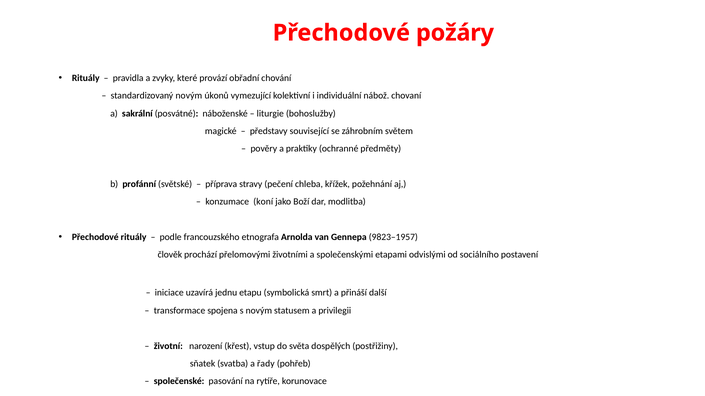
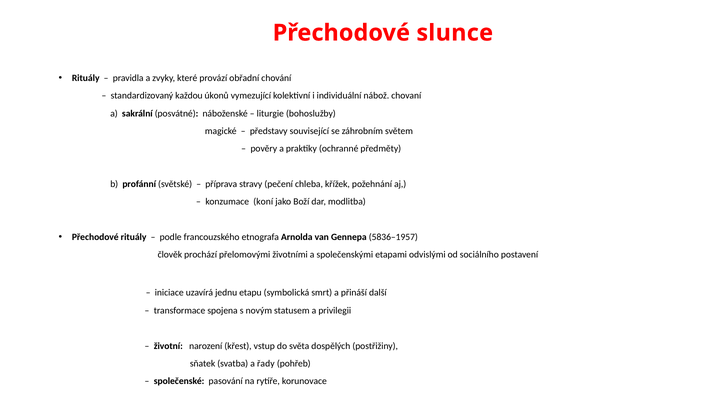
požáry: požáry -> slunce
standardizovaný novým: novým -> každou
9823–1957: 9823–1957 -> 5836–1957
